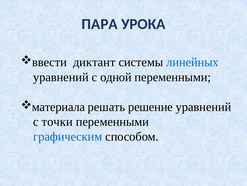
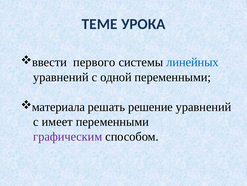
ПАРА: ПАРА -> ТЕМЕ
диктант: диктант -> первого
точки: точки -> имеет
графическим colour: blue -> purple
